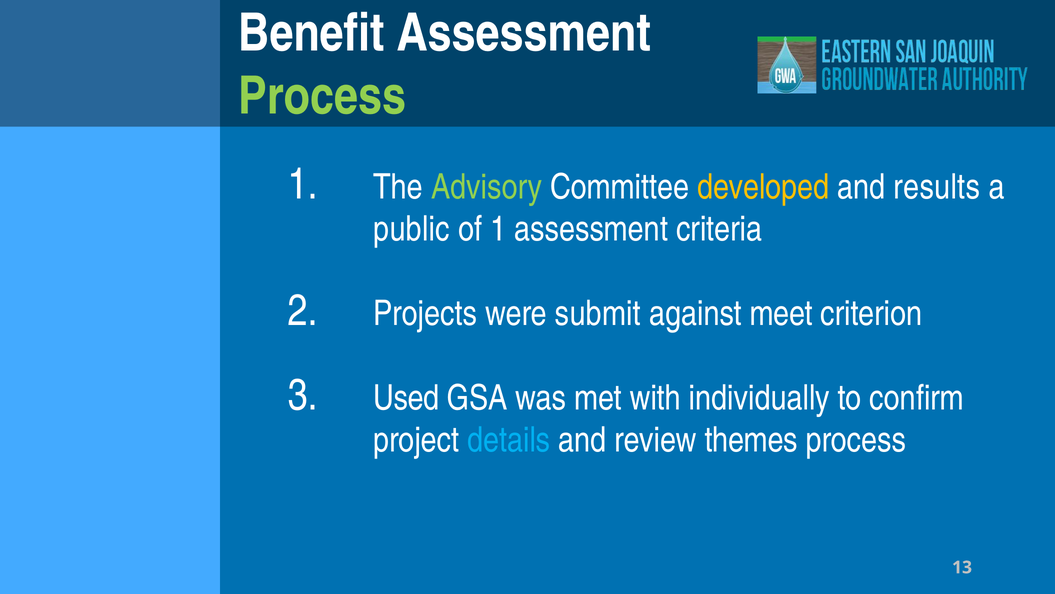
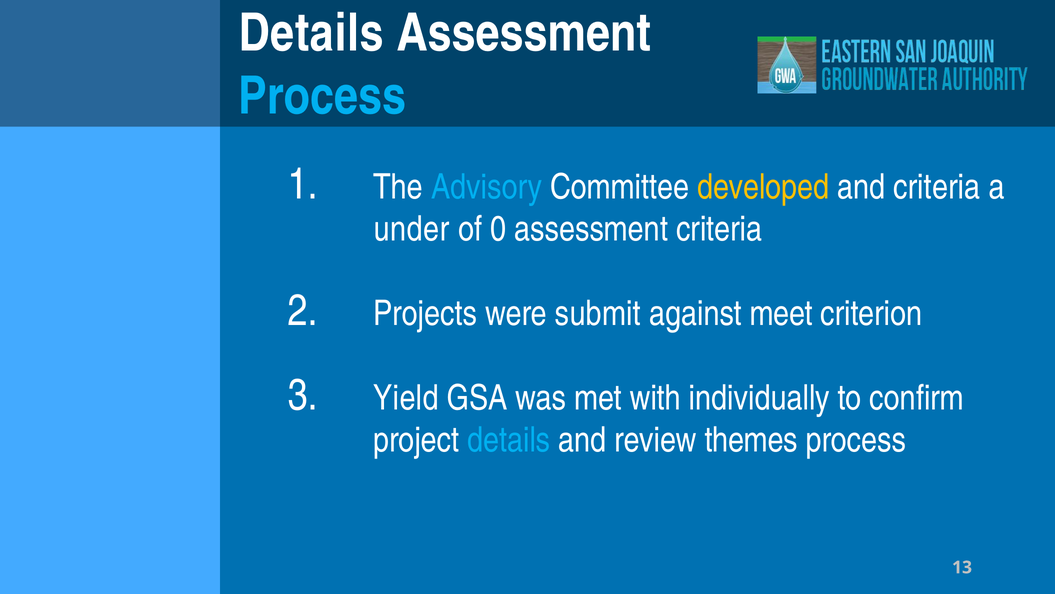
Benefit at (311, 33): Benefit -> Details
Process at (322, 96) colour: light green -> light blue
Advisory colour: light green -> light blue
and results: results -> criteria
public: public -> under
of 1: 1 -> 0
Used: Used -> Yield
